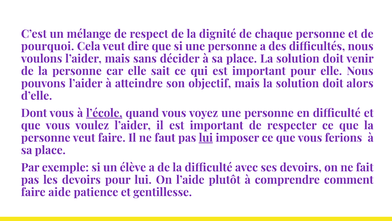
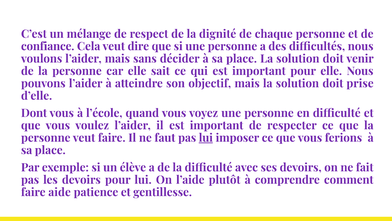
pourquoi: pourquoi -> confiance
alors: alors -> prise
l’école underline: present -> none
